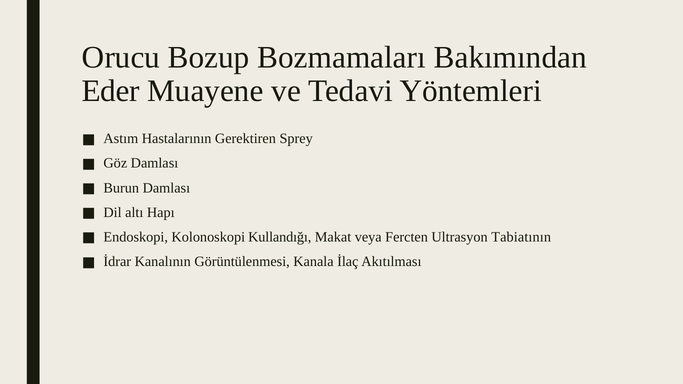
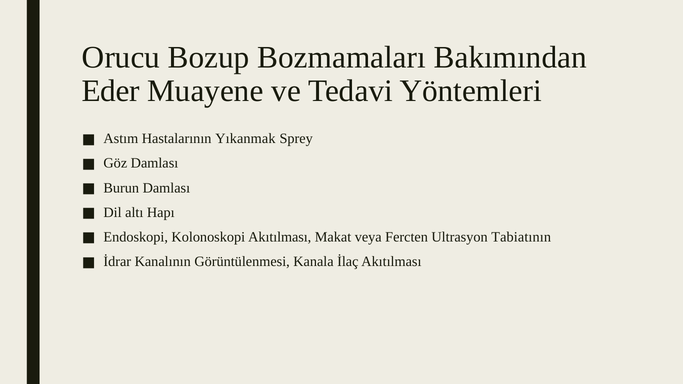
Gerektiren: Gerektiren -> Yıkanmak
Kolonoskopi Kullandığı: Kullandığı -> Akıtılması
